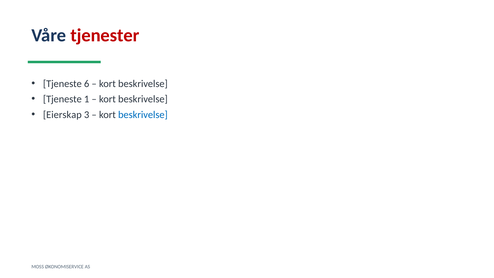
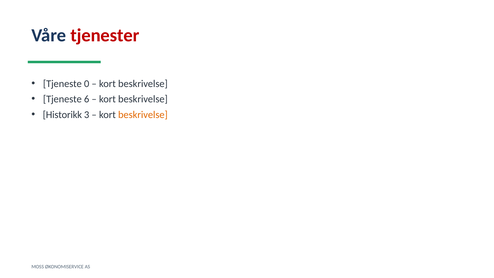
6: 6 -> 0
1: 1 -> 6
Eierskap: Eierskap -> Historikk
beskrivelse at (143, 115) colour: blue -> orange
